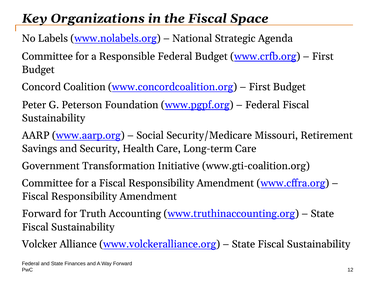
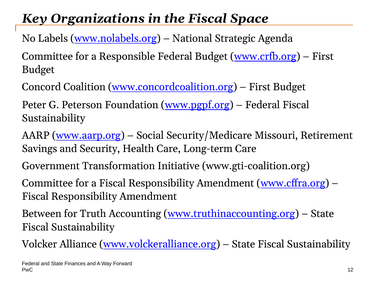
Forward at (42, 213): Forward -> Between
